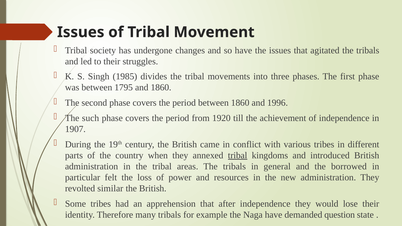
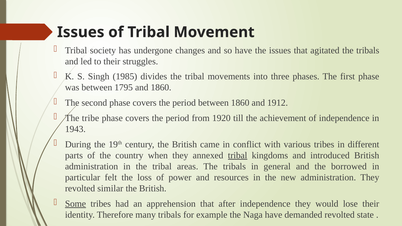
1996: 1996 -> 1912
such: such -> tribe
1907: 1907 -> 1943
Some underline: none -> present
demanded question: question -> revolted
